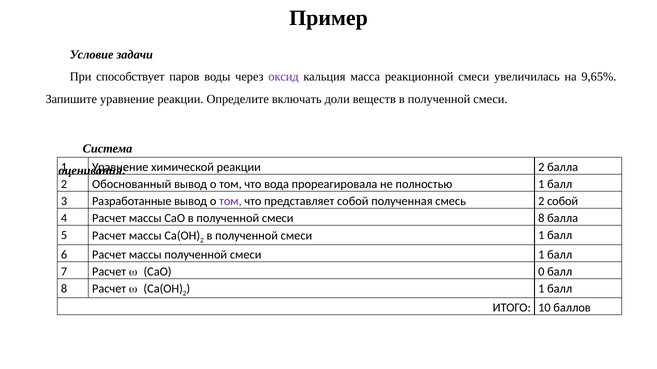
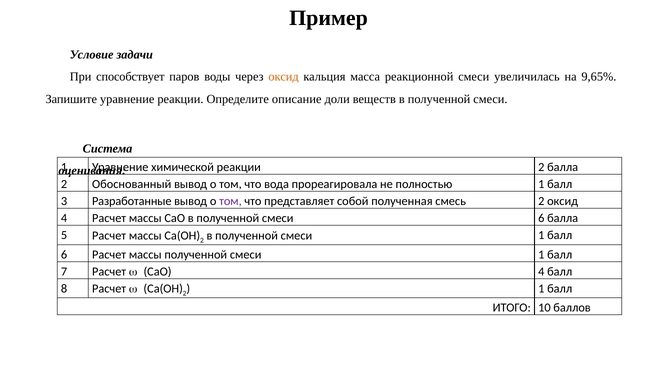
оксид at (284, 77) colour: purple -> orange
включать: включать -> описание
2 собой: собой -> оксид
смеси 8: 8 -> 6
СаO 0: 0 -> 4
